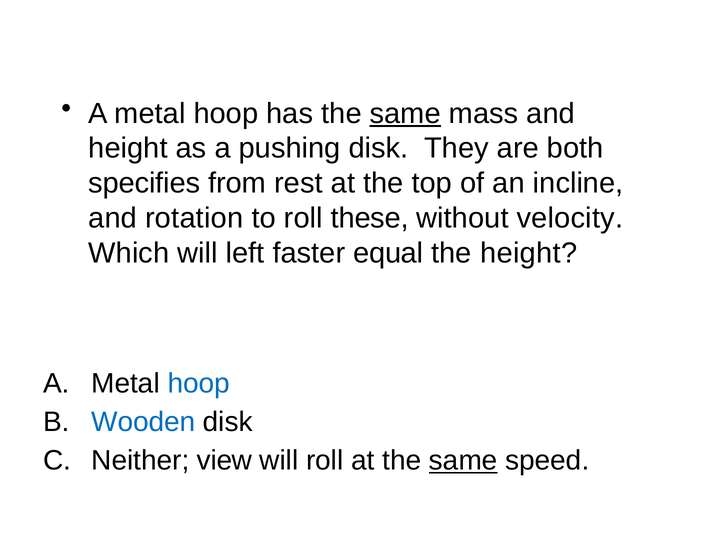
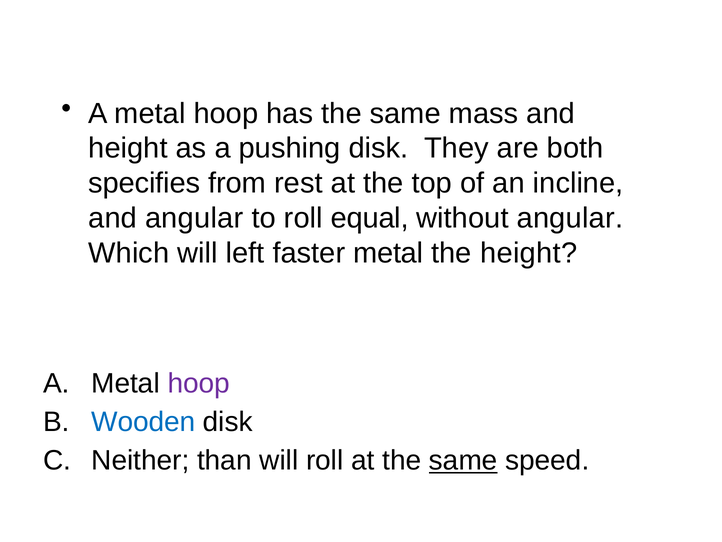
same at (405, 113) underline: present -> none
and rotation: rotation -> angular
these: these -> equal
without velocity: velocity -> angular
faster equal: equal -> metal
hoop at (199, 383) colour: blue -> purple
view: view -> than
